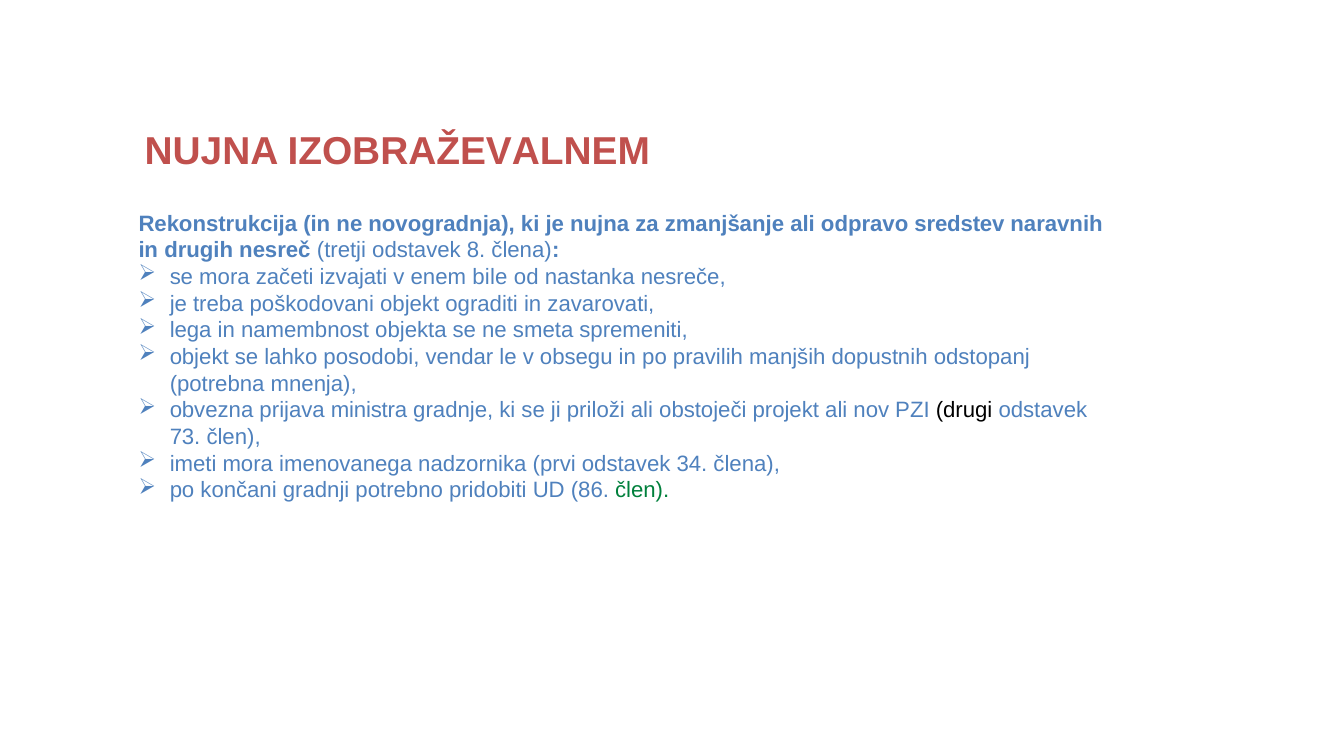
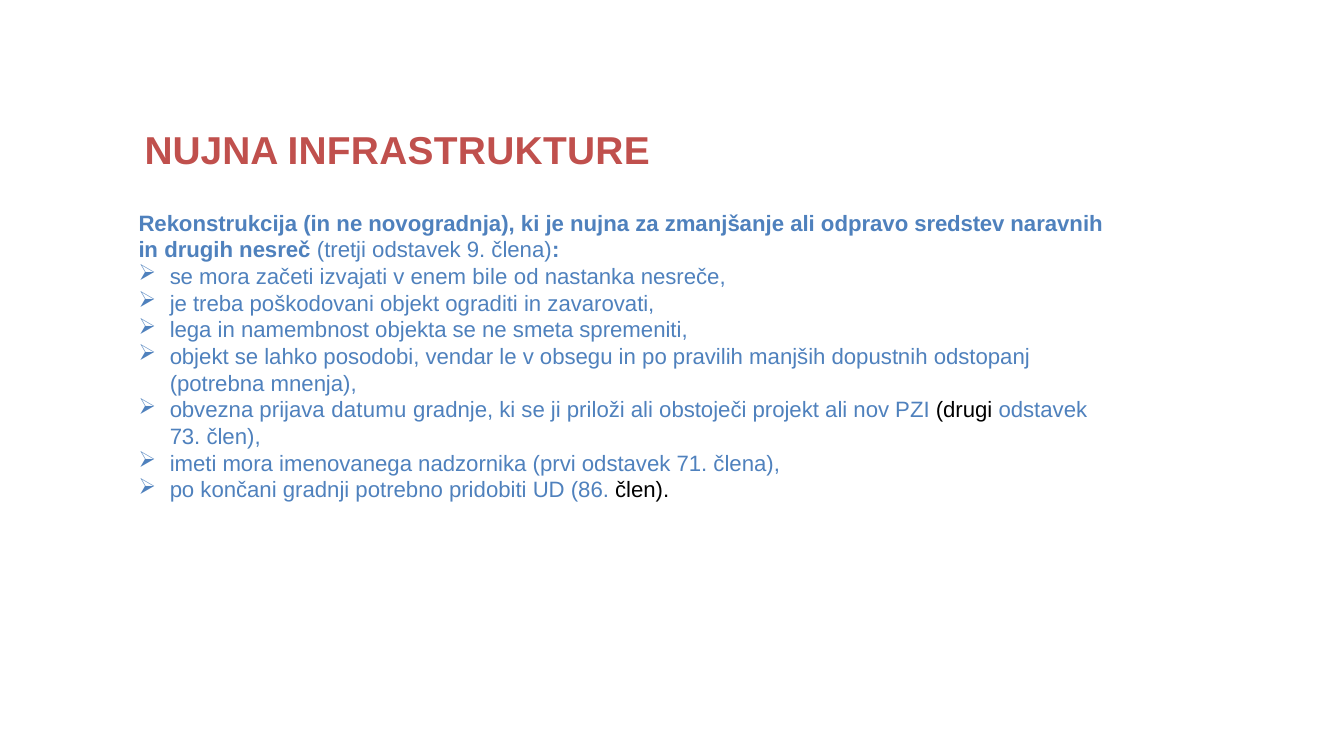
IZOBRAŽEVALNEM: IZOBRAŽEVALNEM -> INFRASTRUKTURE
8: 8 -> 9
ministra: ministra -> datumu
34: 34 -> 71
člen at (642, 490) colour: green -> black
